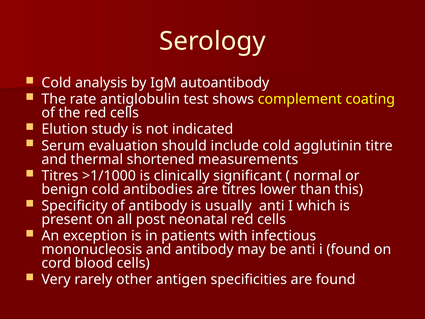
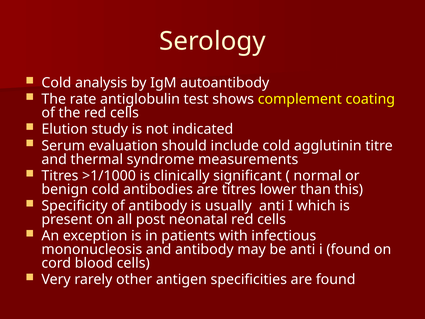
shortened: shortened -> syndrome
